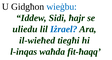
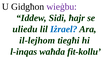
wieġbu colour: blue -> purple
il-wieħed: il-wieħed -> il-lejhom
fit-ħaqq: fit-ħaqq -> fit-kollu
